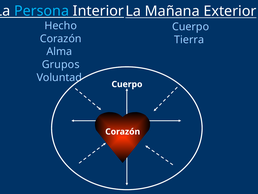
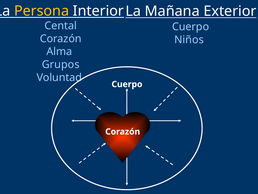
Persona colour: light blue -> yellow
Hecho: Hecho -> Cental
Tierra: Tierra -> Niños
